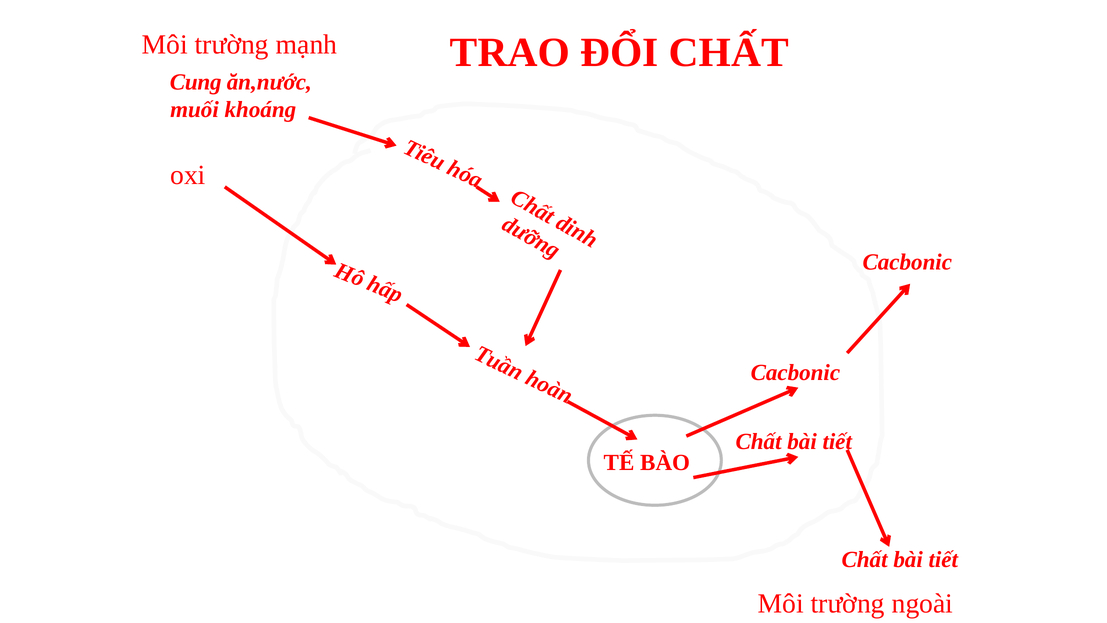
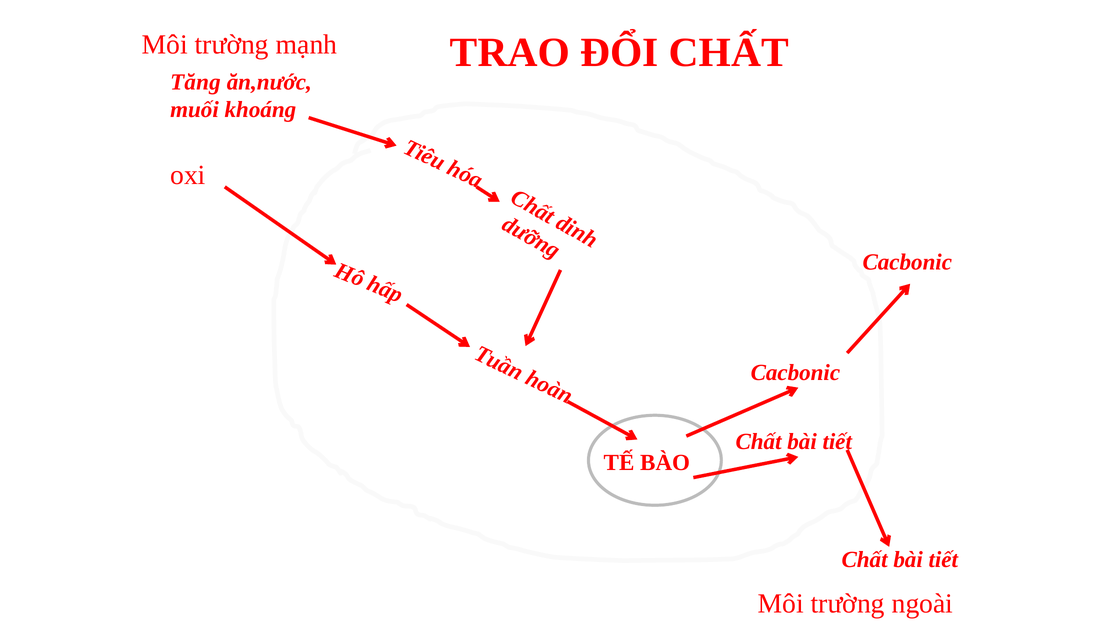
Cung: Cung -> Tăng
